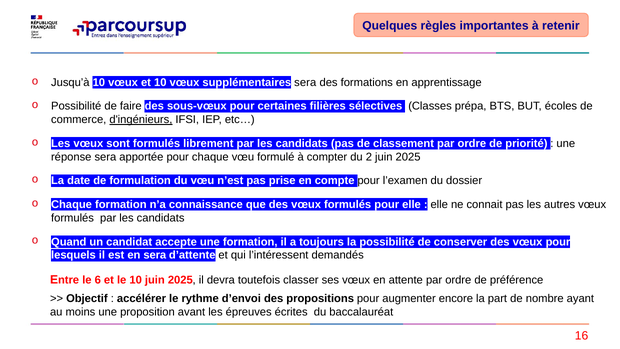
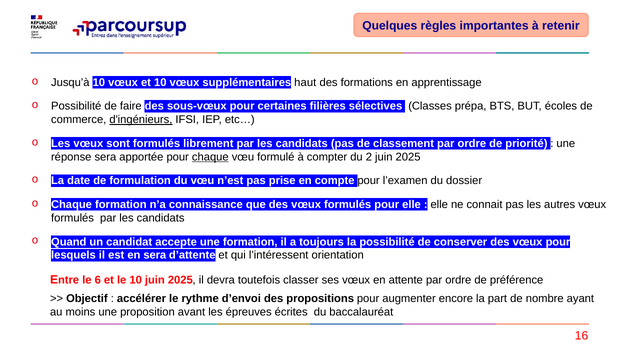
supplémentaires sera: sera -> haut
chaque at (210, 157) underline: none -> present
demandés: demandés -> orientation
